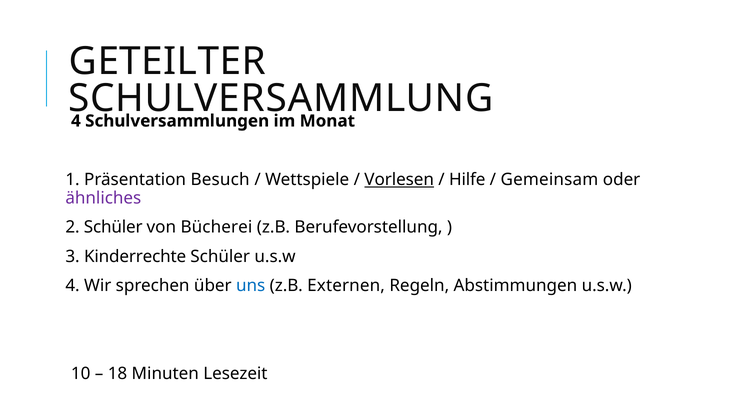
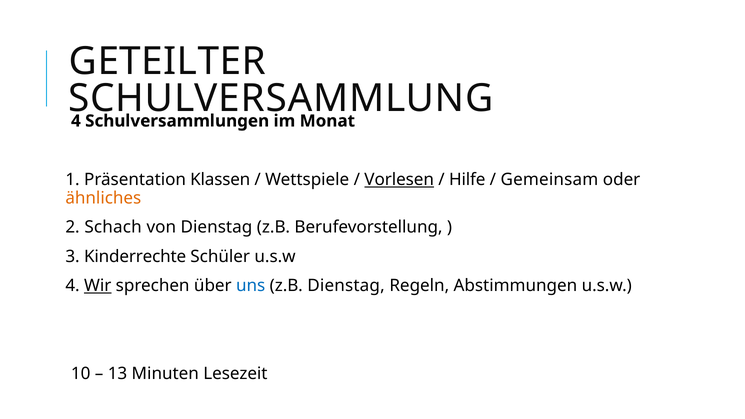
Besuch: Besuch -> Klassen
ähnliches colour: purple -> orange
2 Schüler: Schüler -> Schach
von Bücherei: Bücherei -> Dienstag
Wir underline: none -> present
z.B Externen: Externen -> Dienstag
18: 18 -> 13
